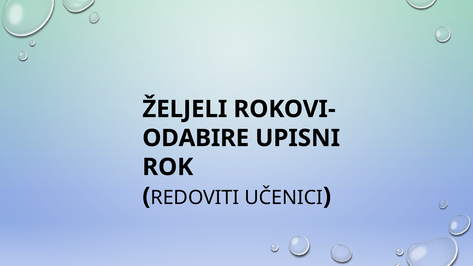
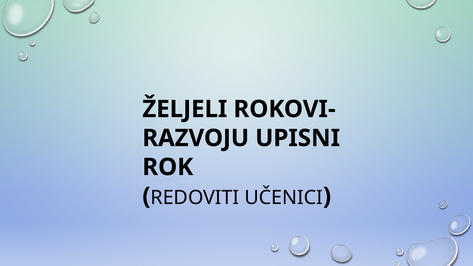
ODABIRE: ODABIRE -> RAZVOJU
